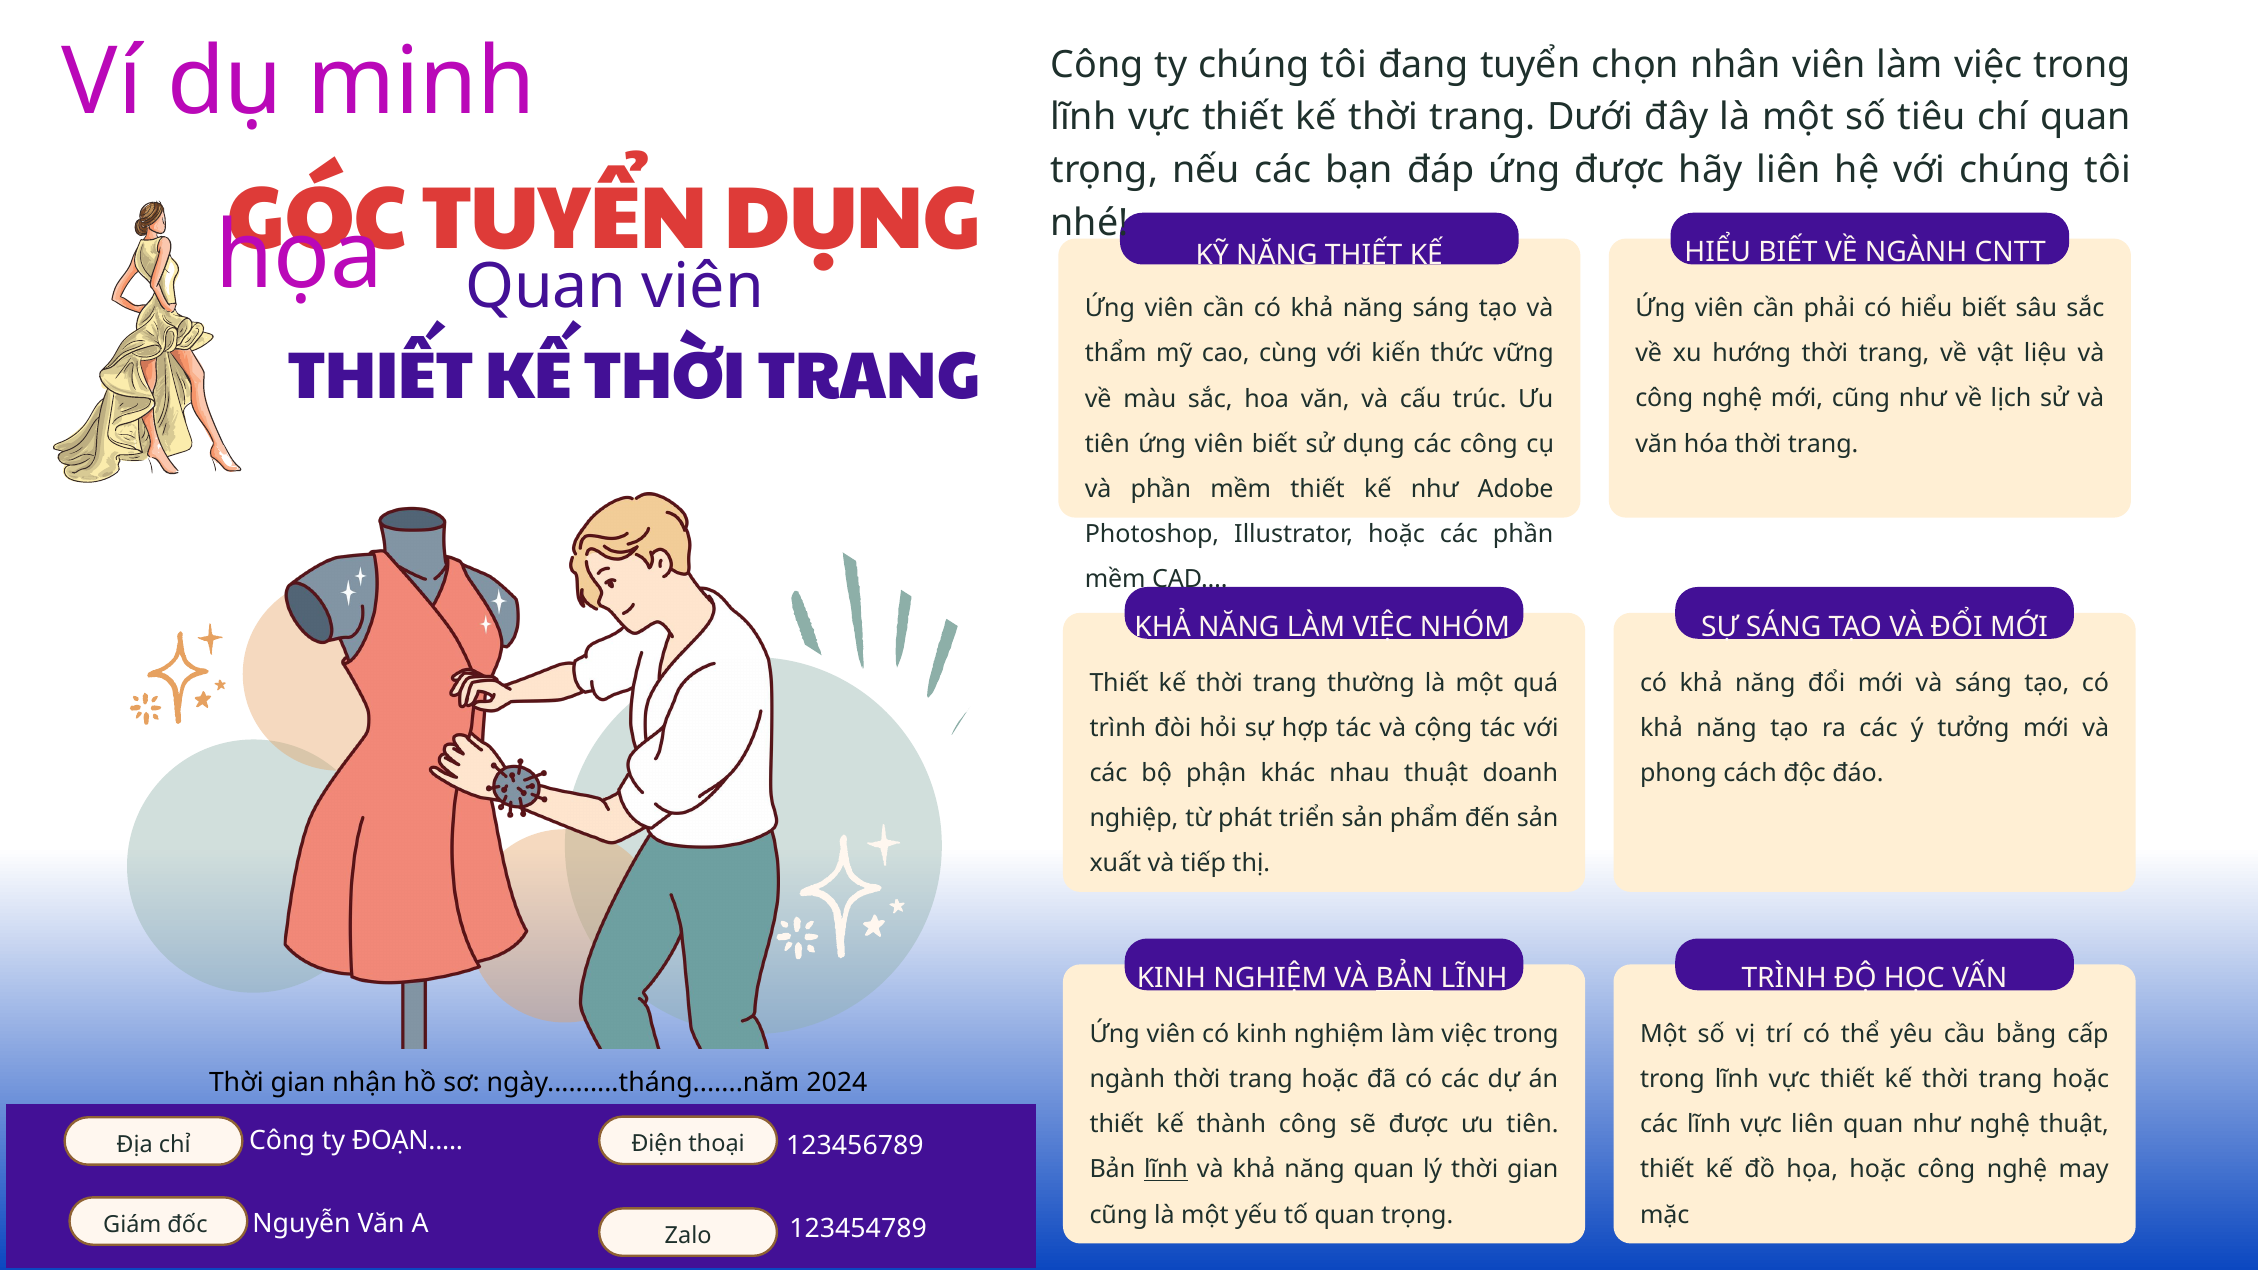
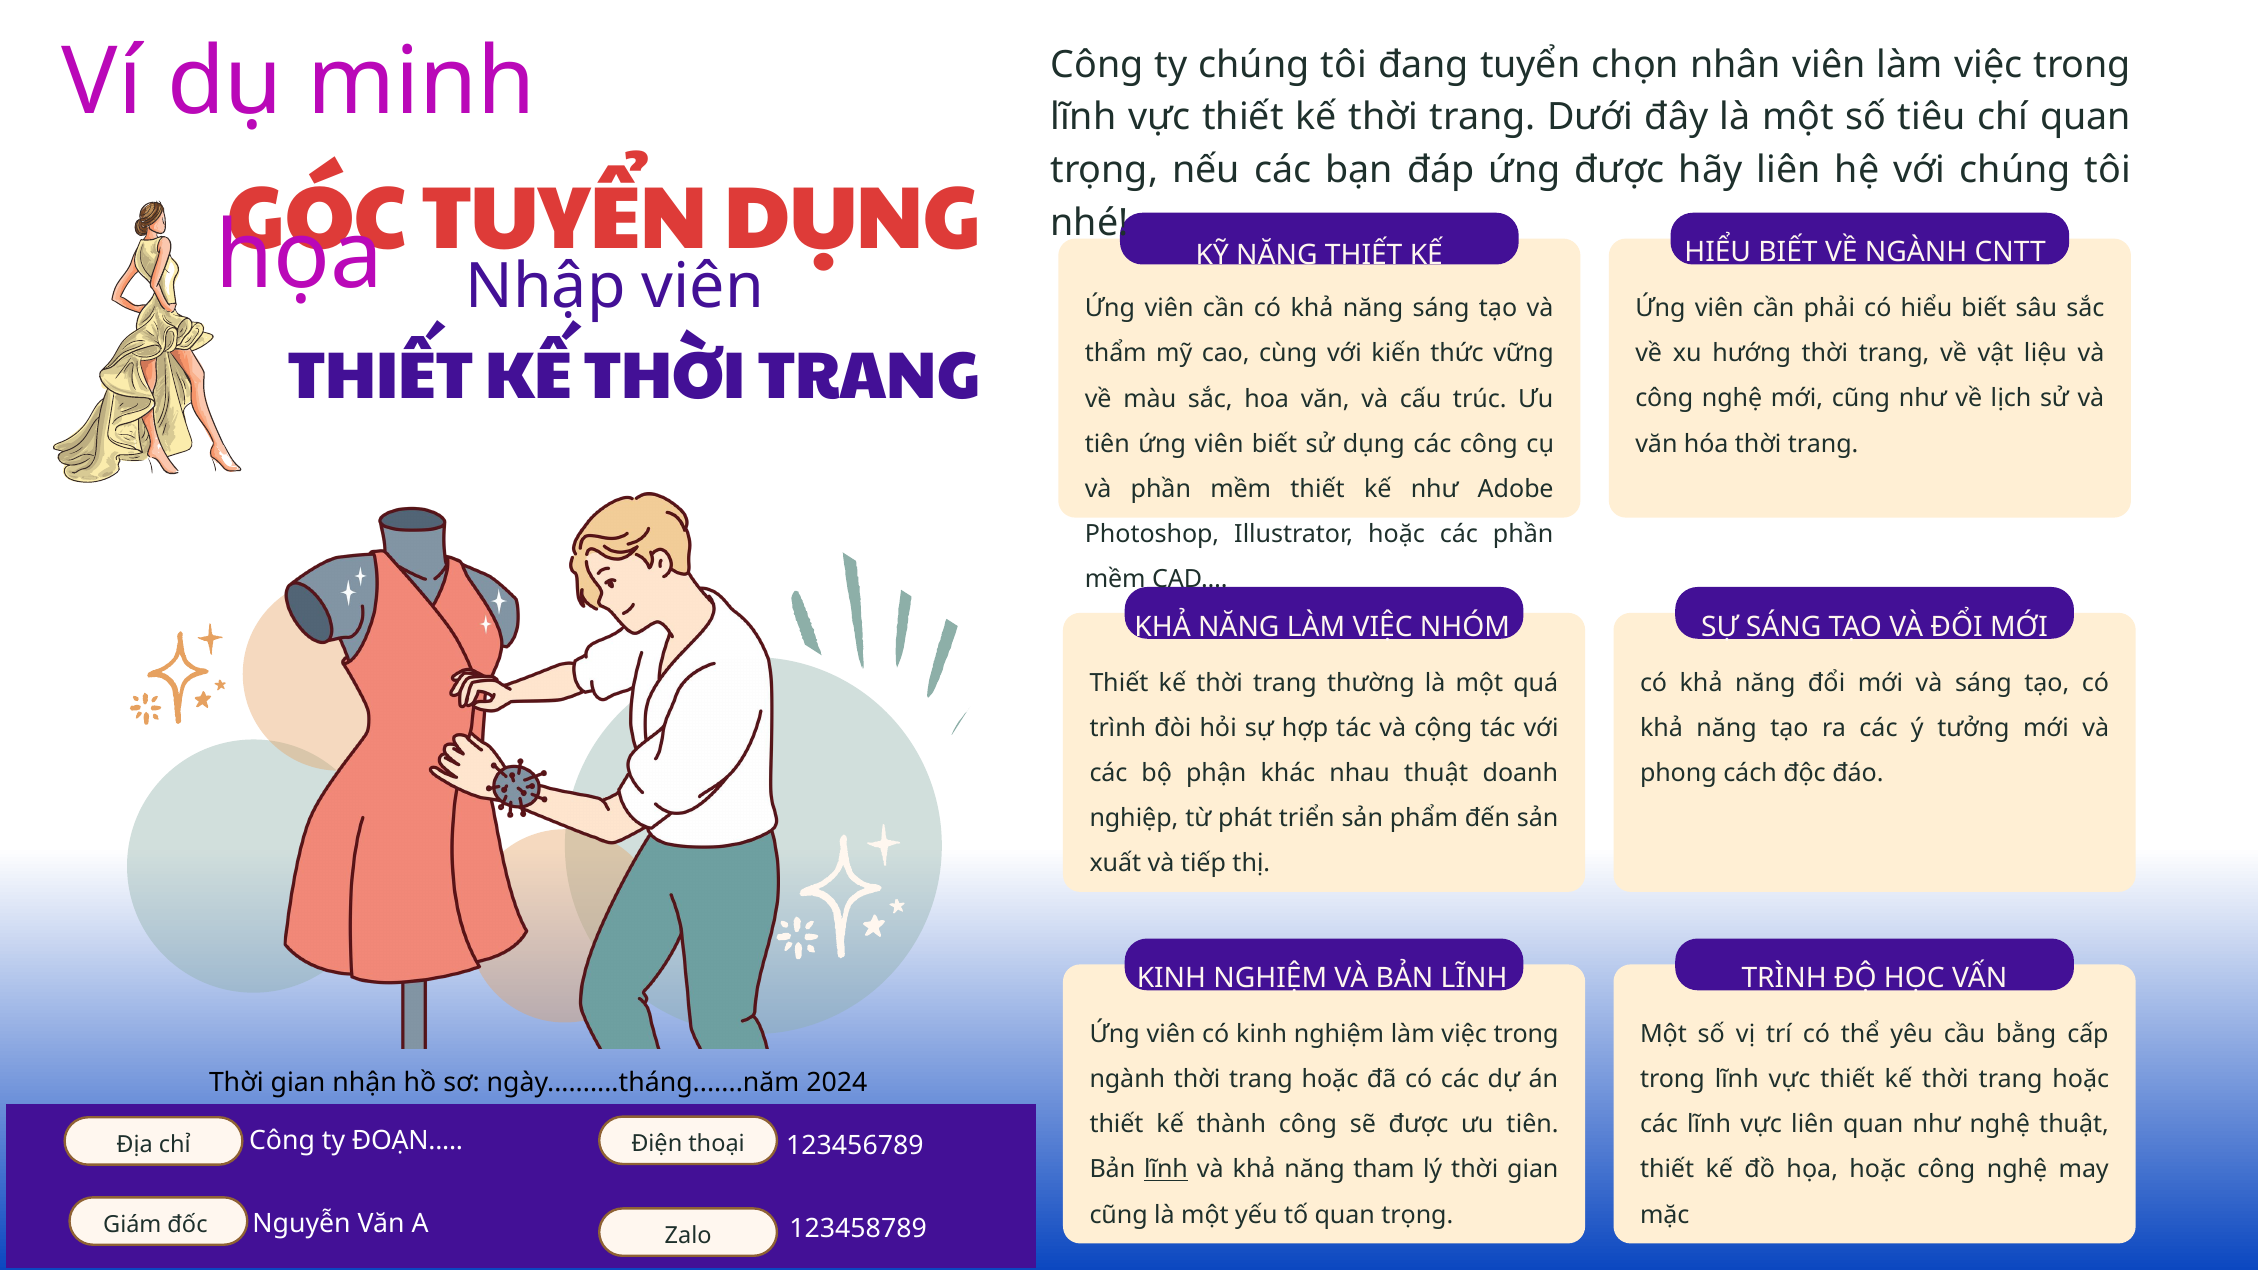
Quan at (546, 287): Quan -> Nhập
BẢN at (1405, 978) underline: present -> none
năng quan: quan -> tham
123454789: 123454789 -> 123458789
